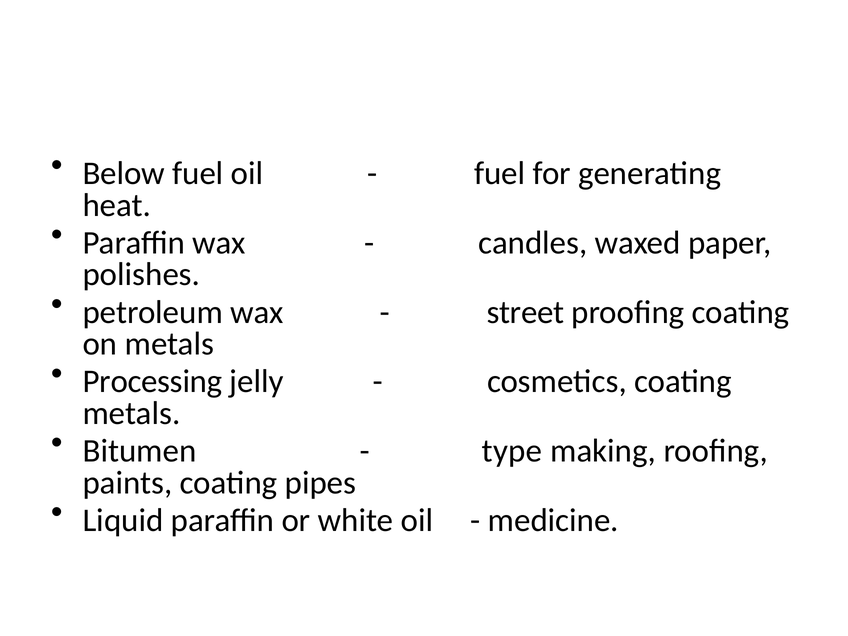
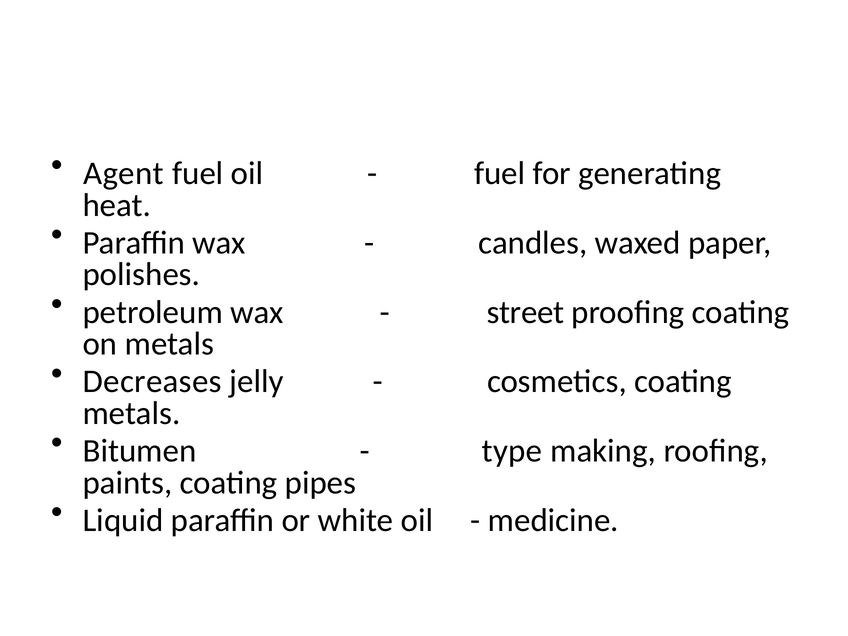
Below: Below -> Agent
Processing: Processing -> Decreases
